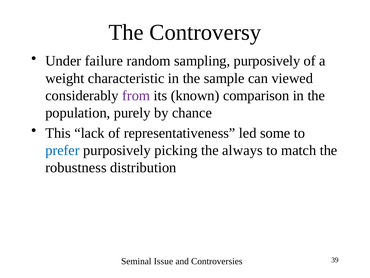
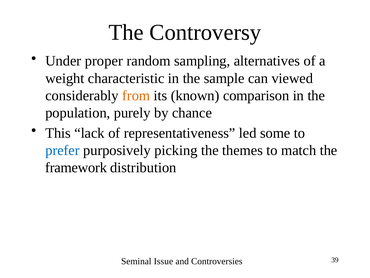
failure: failure -> proper
sampling purposively: purposively -> alternatives
from colour: purple -> orange
always: always -> themes
robustness: robustness -> framework
